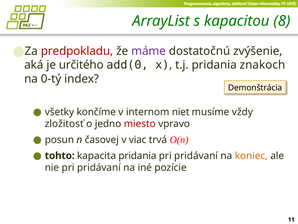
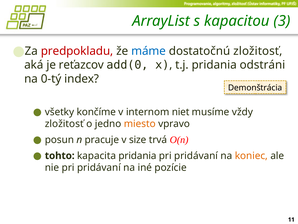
8: 8 -> 3
máme colour: purple -> blue
dostatočnú zvýšenie: zvýšenie -> zložitosť
určitého: určitého -> reťazcov
znakoch: znakoch -> odstráni
miesto colour: red -> orange
časovej: časovej -> pracuje
viac: viac -> size
